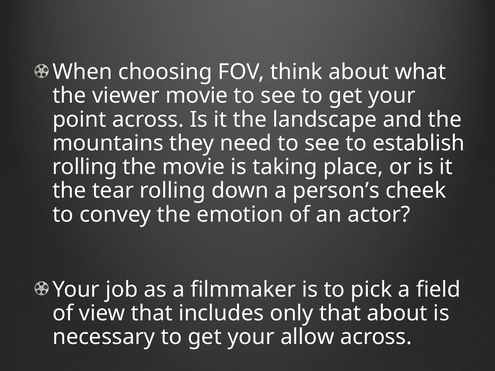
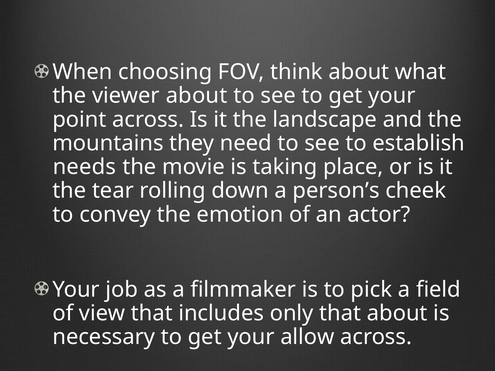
viewer movie: movie -> about
rolling at (85, 167): rolling -> needs
